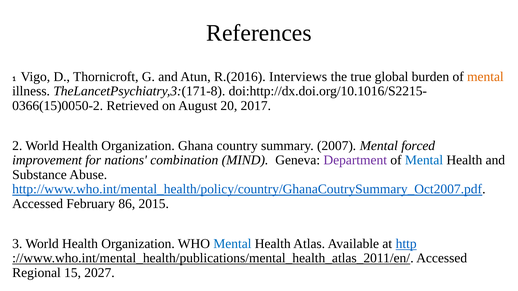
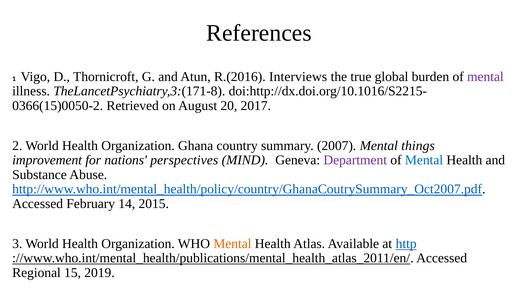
mental at (485, 77) colour: orange -> purple
forced: forced -> things
combination: combination -> perspectives
86: 86 -> 14
Mental at (232, 244) colour: blue -> orange
2027: 2027 -> 2019
